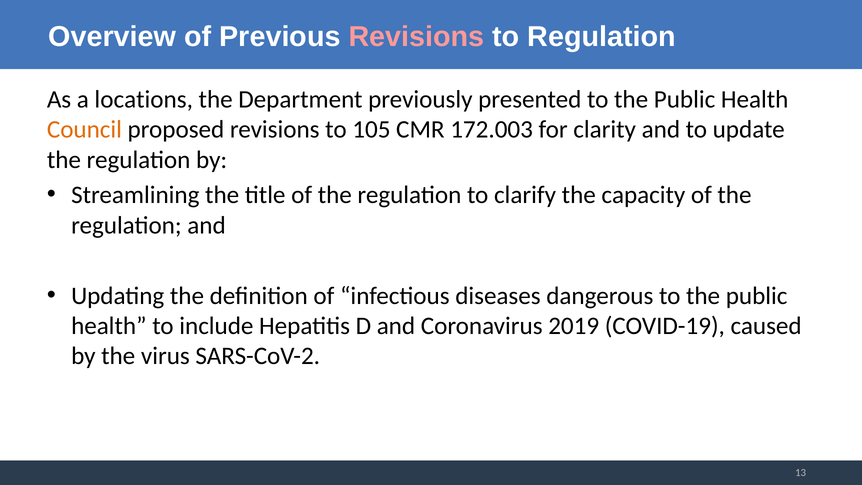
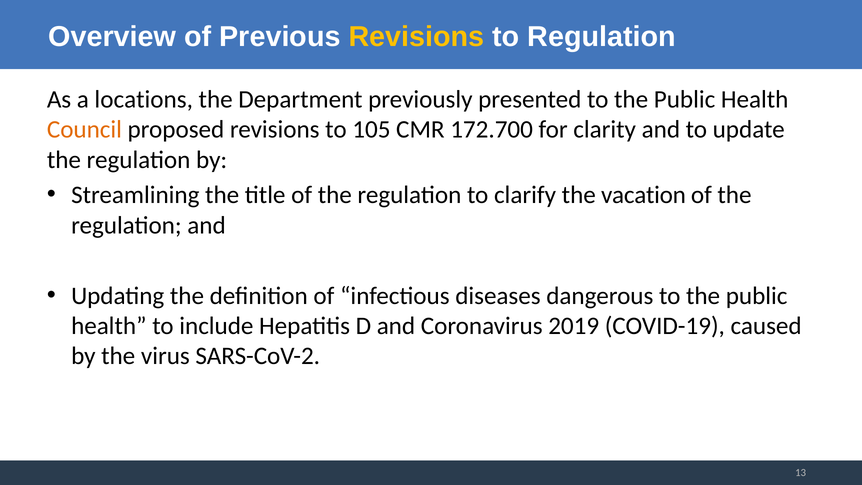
Revisions at (416, 37) colour: pink -> yellow
172.003: 172.003 -> 172.700
capacity: capacity -> vacation
